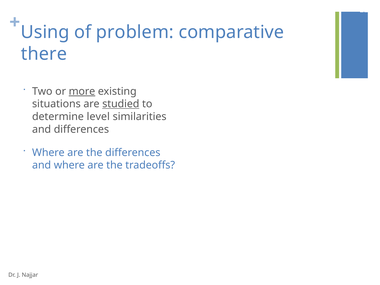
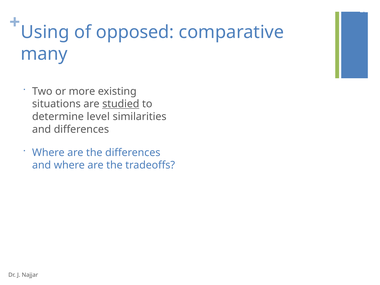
problem: problem -> opposed
there: there -> many
more underline: present -> none
